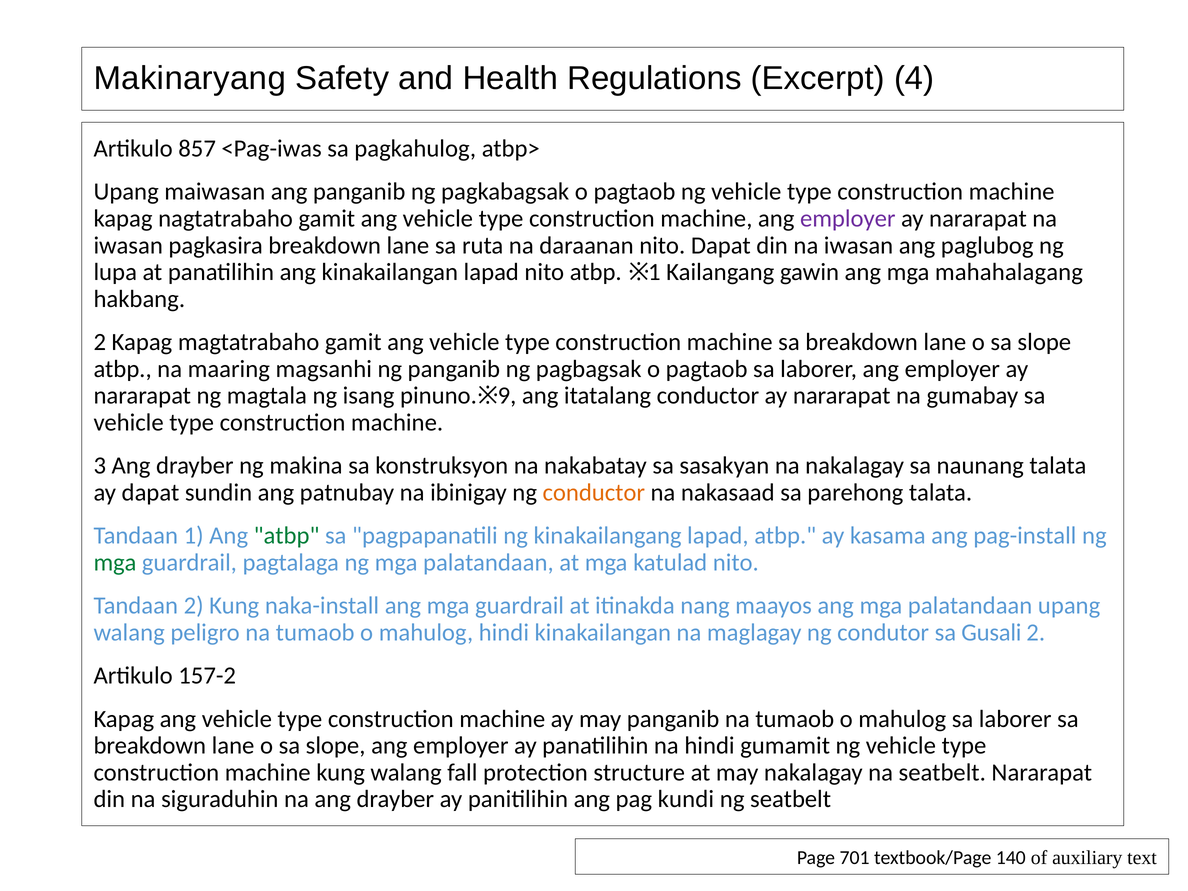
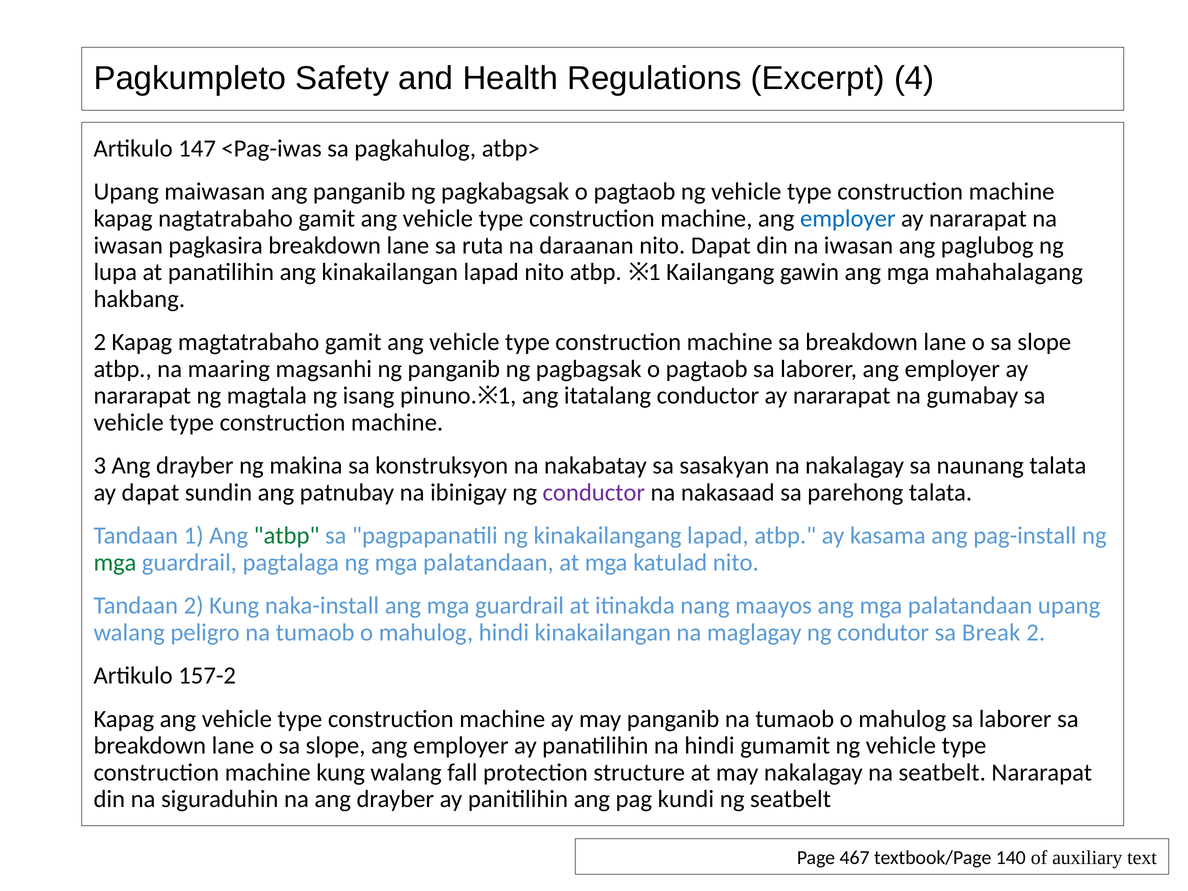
Makinaryang: Makinaryang -> Pagkumpleto
857: 857 -> 147
employer at (848, 219) colour: purple -> blue
9 at (507, 396): 9 -> 1
conductor at (594, 492) colour: orange -> purple
Gusali: Gusali -> Break
701: 701 -> 467
